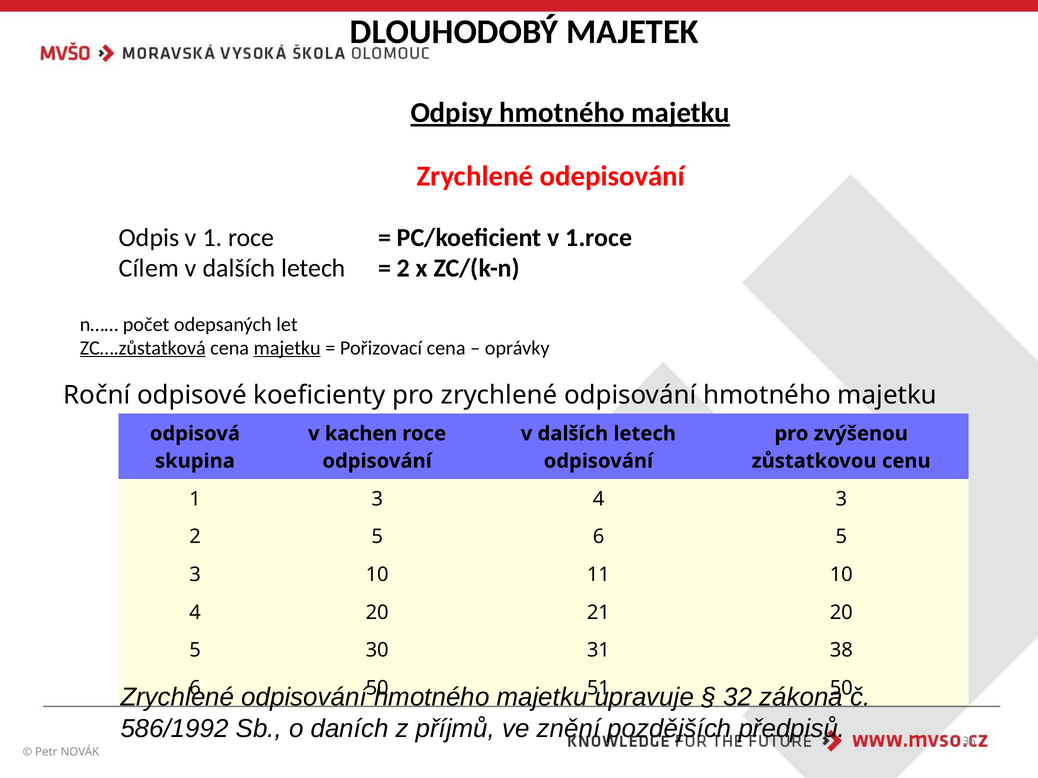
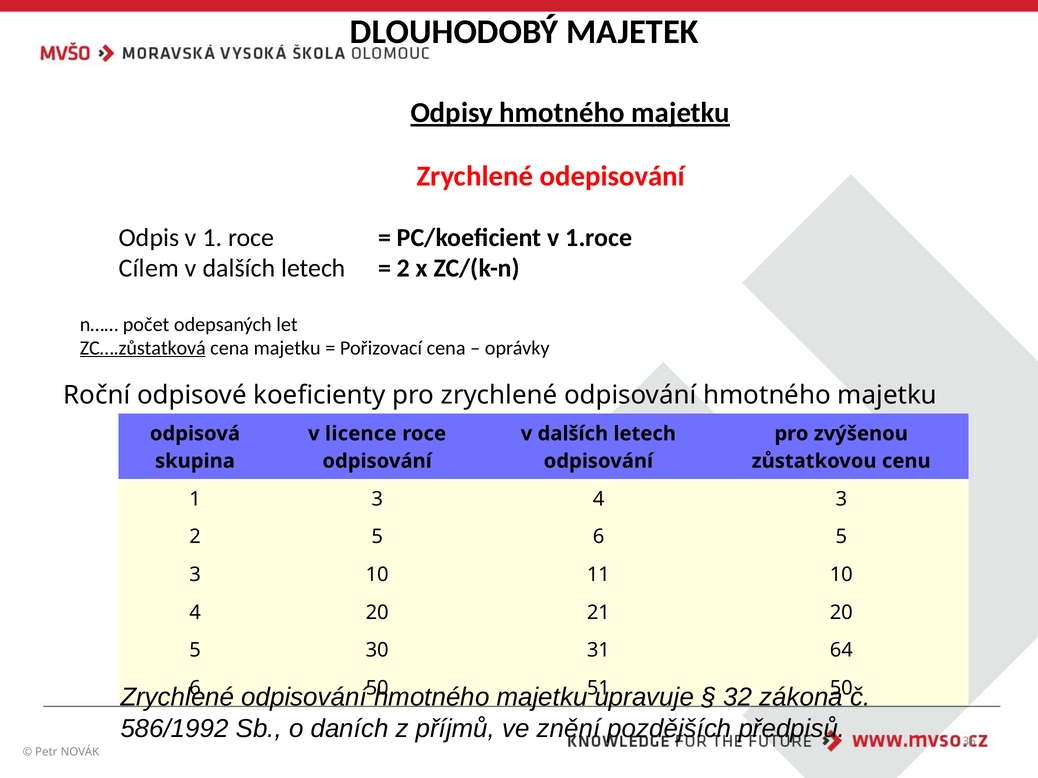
majetku at (287, 348) underline: present -> none
kachen: kachen -> licence
38: 38 -> 64
